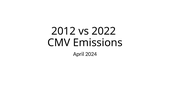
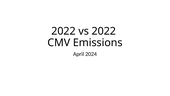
2012 at (63, 31): 2012 -> 2022
